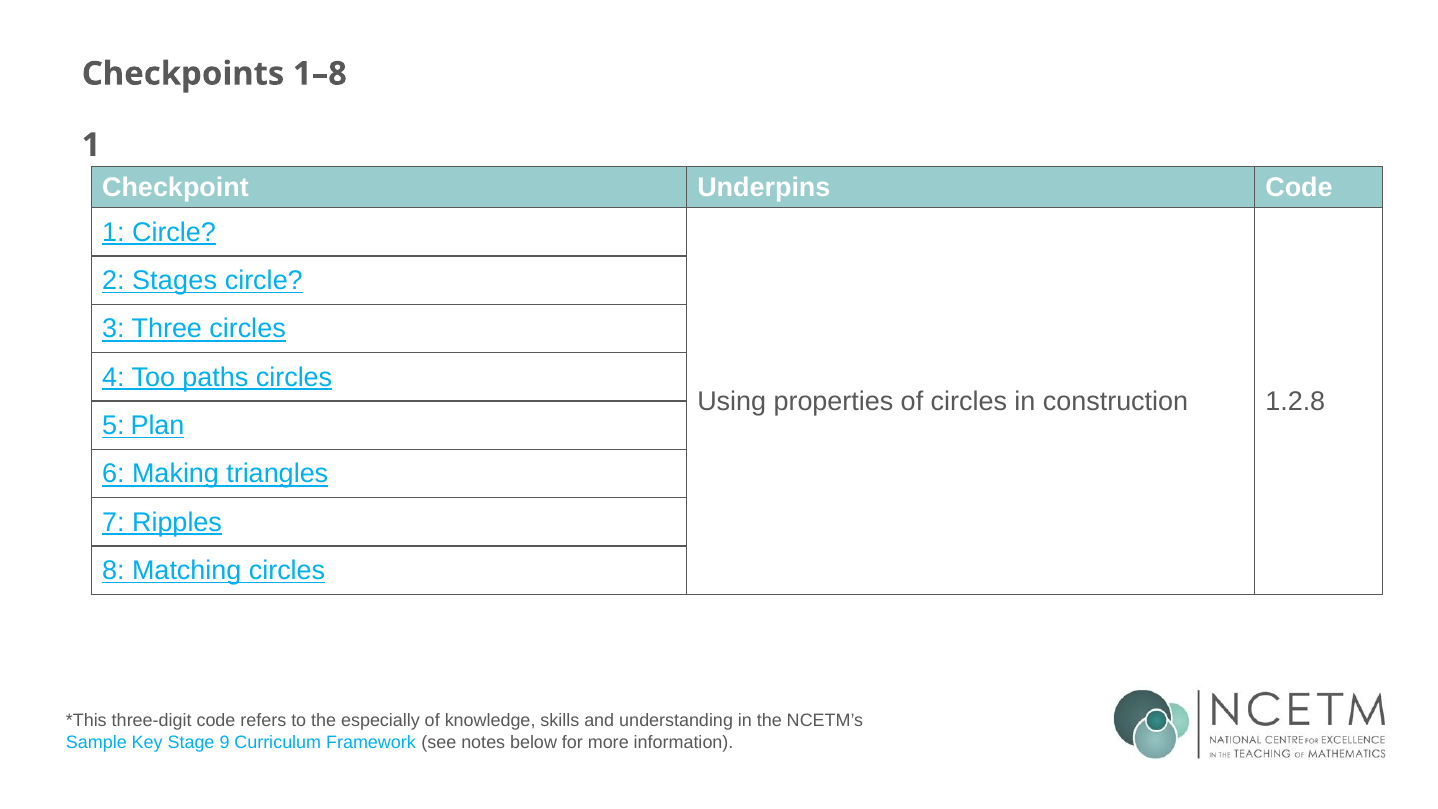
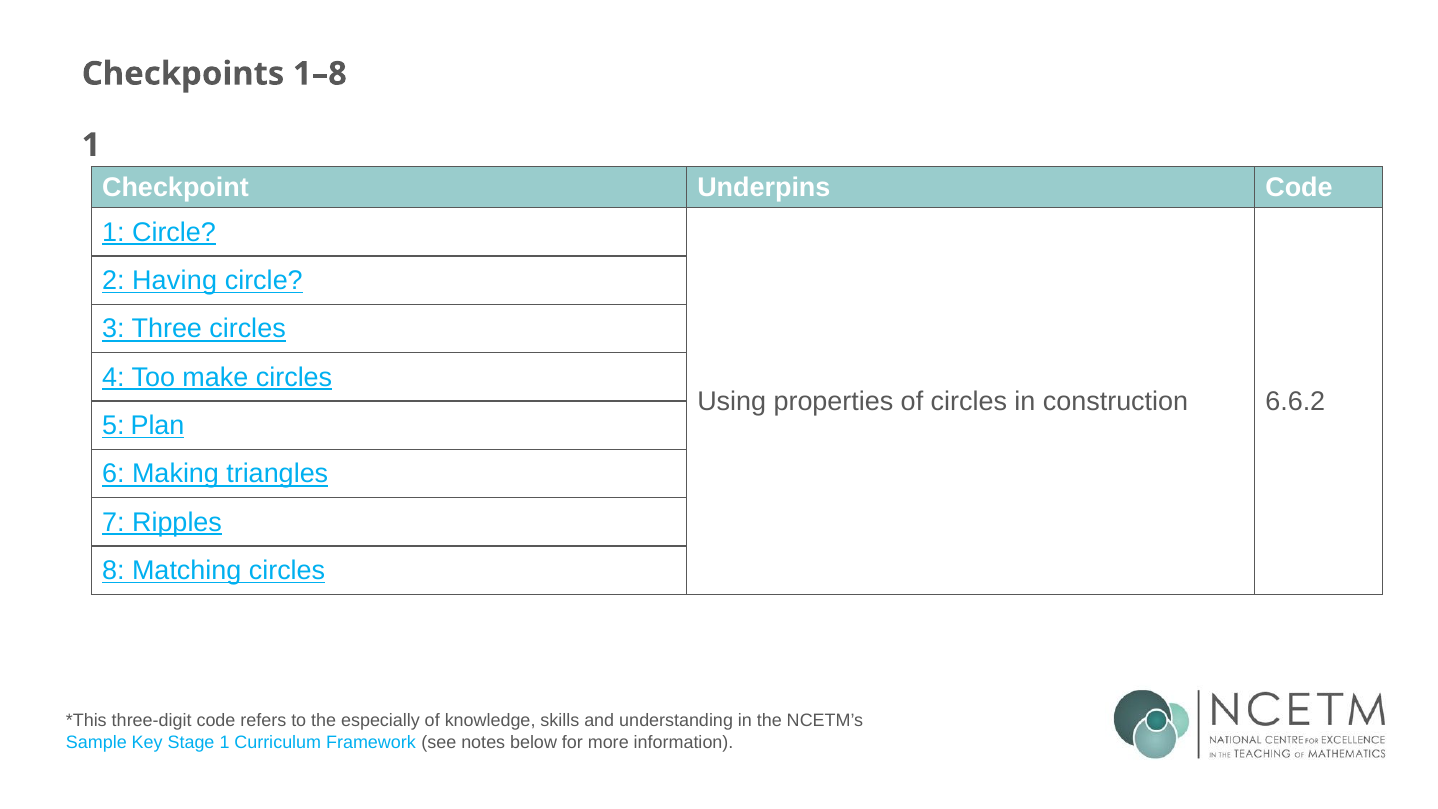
Stages: Stages -> Having
paths: paths -> make
1.2.8: 1.2.8 -> 6.6.2
Stage 9: 9 -> 1
